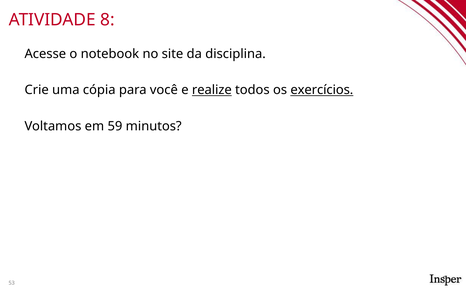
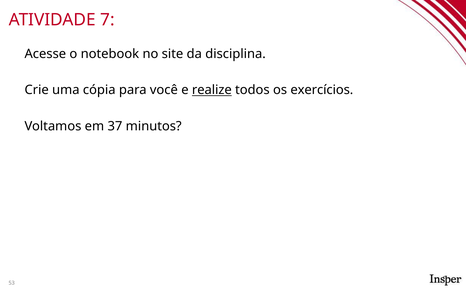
8: 8 -> 7
exercícios underline: present -> none
59: 59 -> 37
